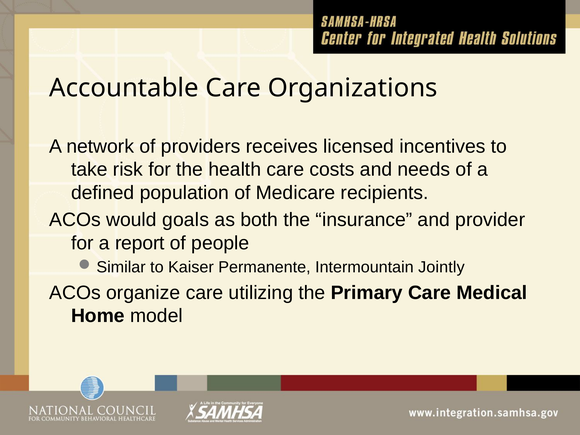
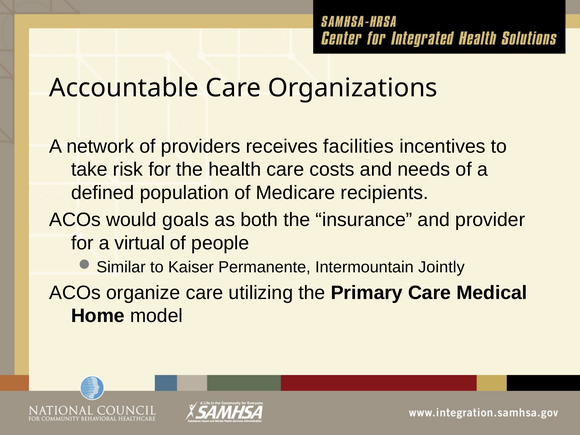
licensed: licensed -> facilities
report: report -> virtual
